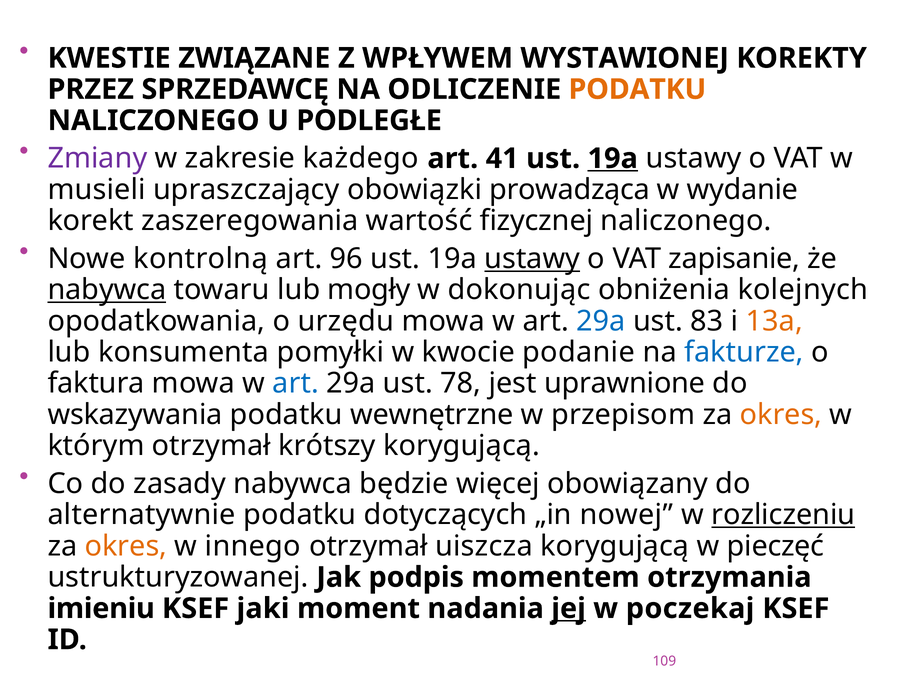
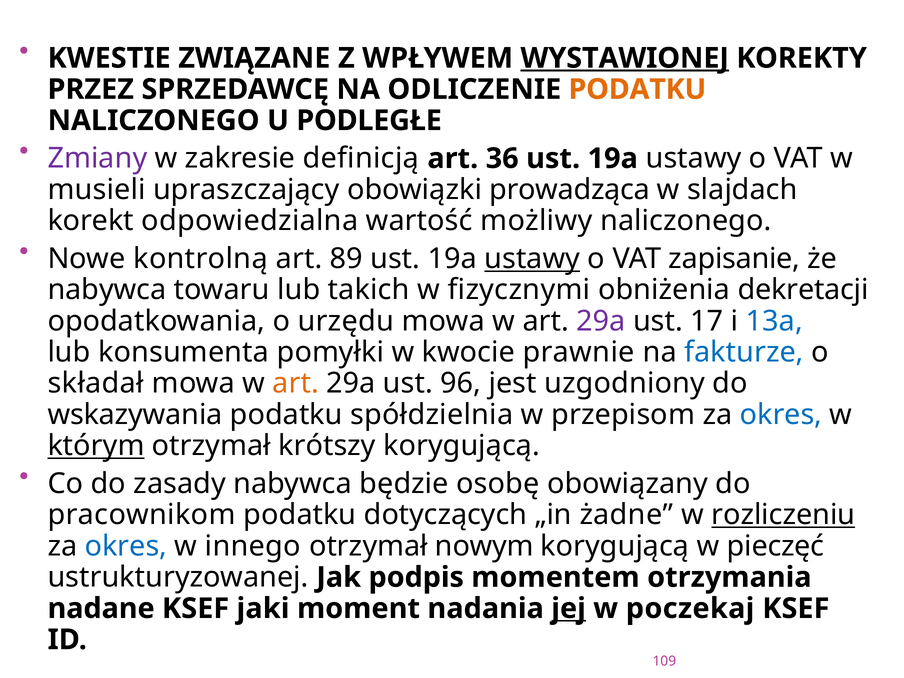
WYSTAWIONEJ underline: none -> present
każdego: każdego -> definicją
41: 41 -> 36
19a at (613, 158) underline: present -> none
wydanie: wydanie -> slajdach
zaszeregowania: zaszeregowania -> odpowiedzialna
fizycznej: fizycznej -> możliwy
96: 96 -> 89
nabywca at (107, 290) underline: present -> none
mogły: mogły -> takich
dokonując: dokonując -> fizycznymi
kolejnych: kolejnych -> dekretacji
29a at (601, 321) colour: blue -> purple
83: 83 -> 17
13a colour: orange -> blue
podanie: podanie -> prawnie
faktura: faktura -> składał
art at (296, 383) colour: blue -> orange
78: 78 -> 96
uprawnione: uprawnione -> uzgodniony
wewnętrzne: wewnętrzne -> spółdzielnia
okres at (781, 415) colour: orange -> blue
którym underline: none -> present
więcej: więcej -> osobę
alternatywnie: alternatywnie -> pracownikom
nowej: nowej -> żadne
okres at (126, 546) colour: orange -> blue
uiszcza: uiszcza -> nowym
imieniu: imieniu -> nadane
